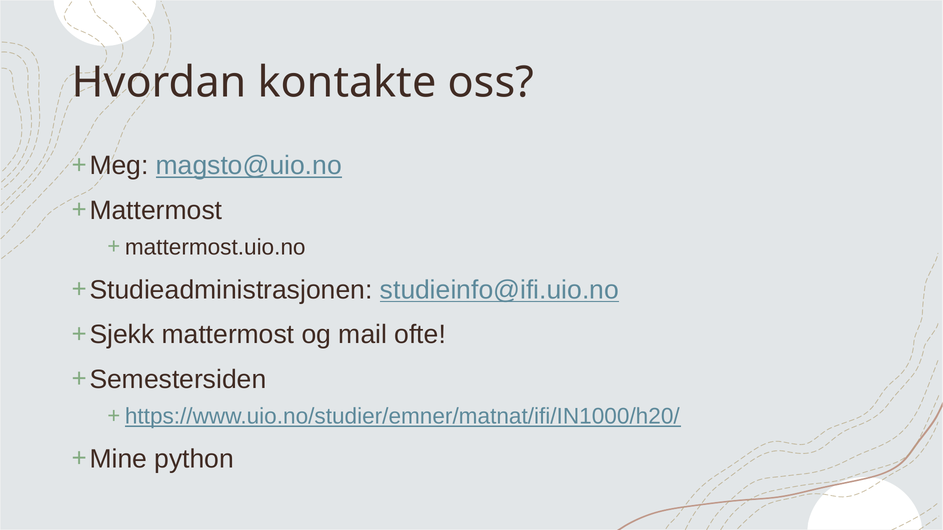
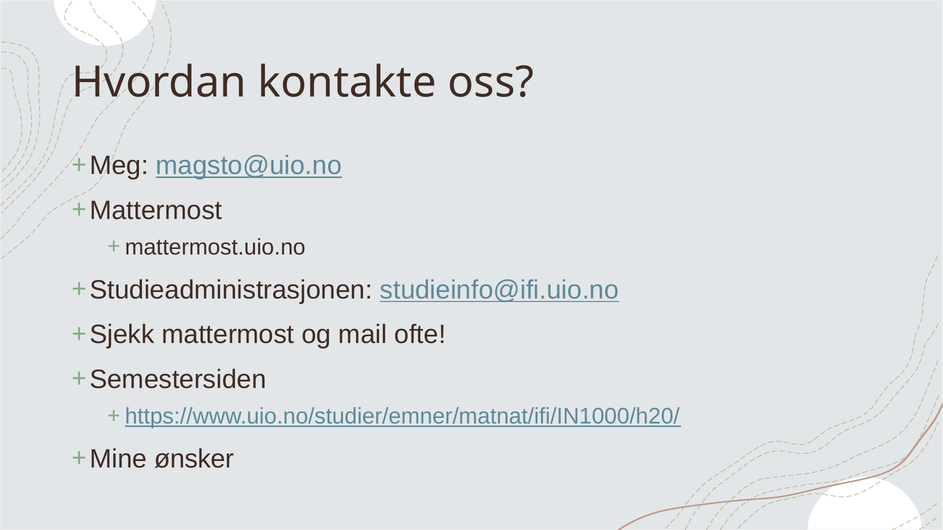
python: python -> ønsker
